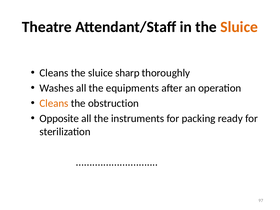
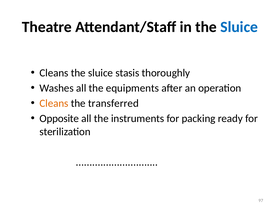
Sluice at (239, 27) colour: orange -> blue
sharp: sharp -> stasis
obstruction: obstruction -> transferred
